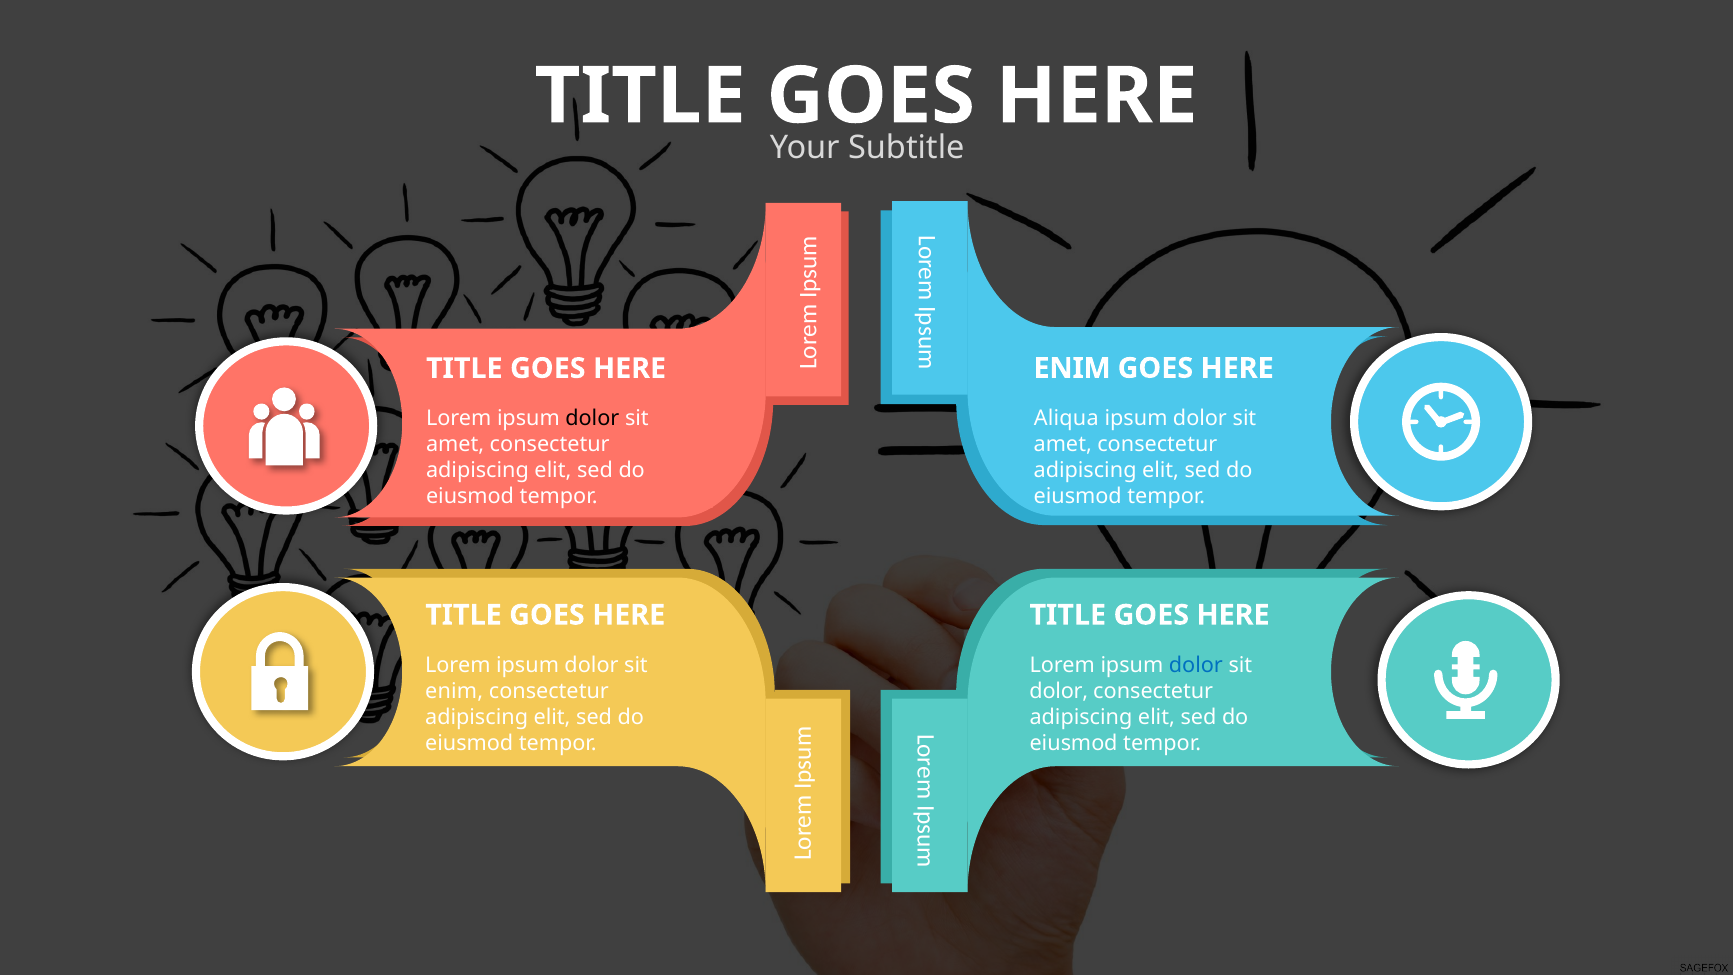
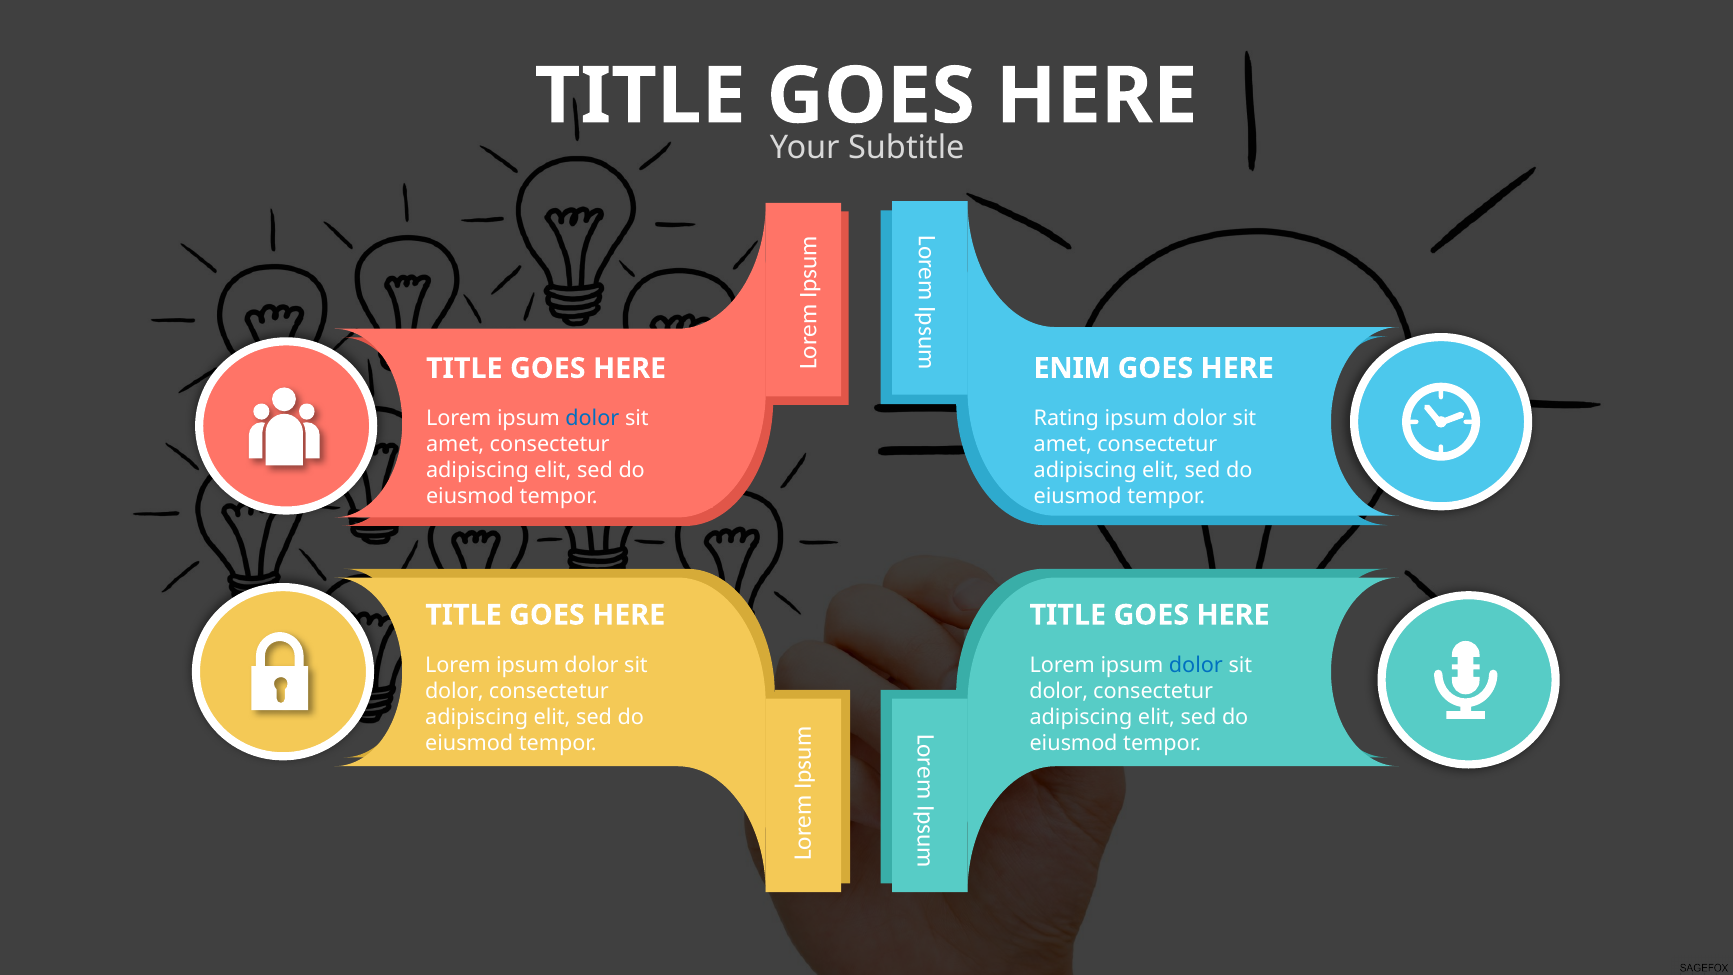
Aliqua: Aliqua -> Rating
dolor at (592, 418) colour: black -> blue
enim at (454, 691): enim -> dolor
